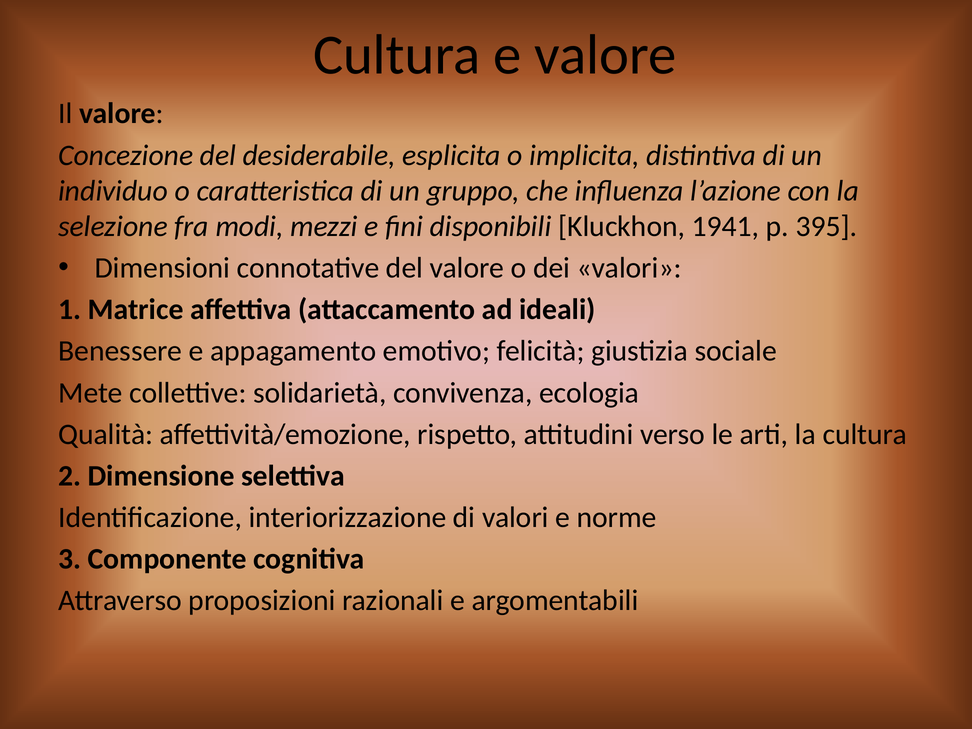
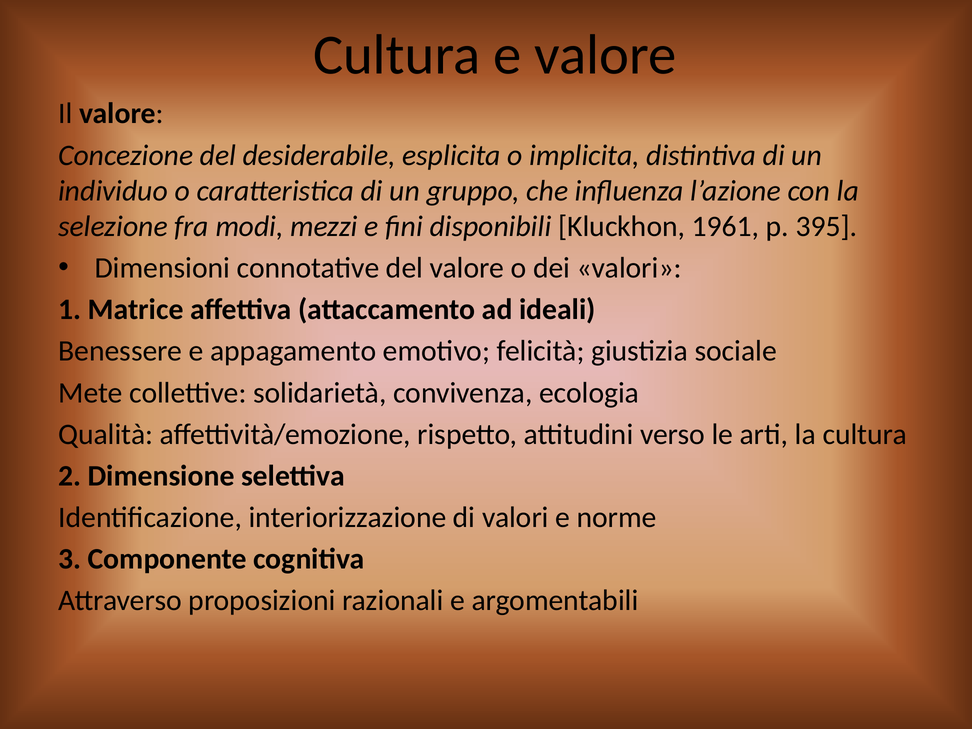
1941: 1941 -> 1961
